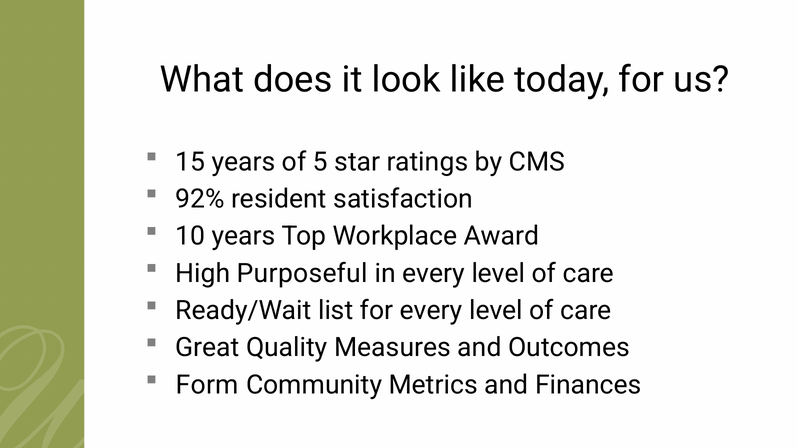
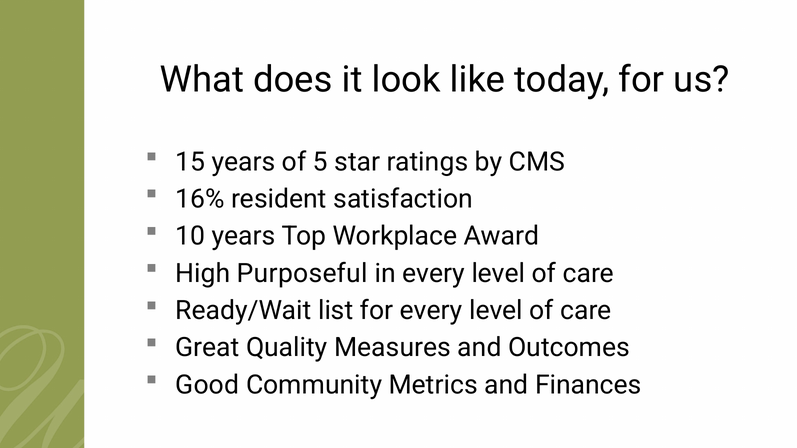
92%: 92% -> 16%
Form: Form -> Good
